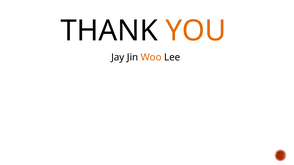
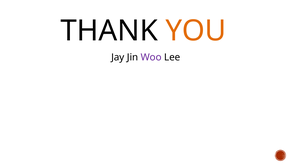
Woo colour: orange -> purple
